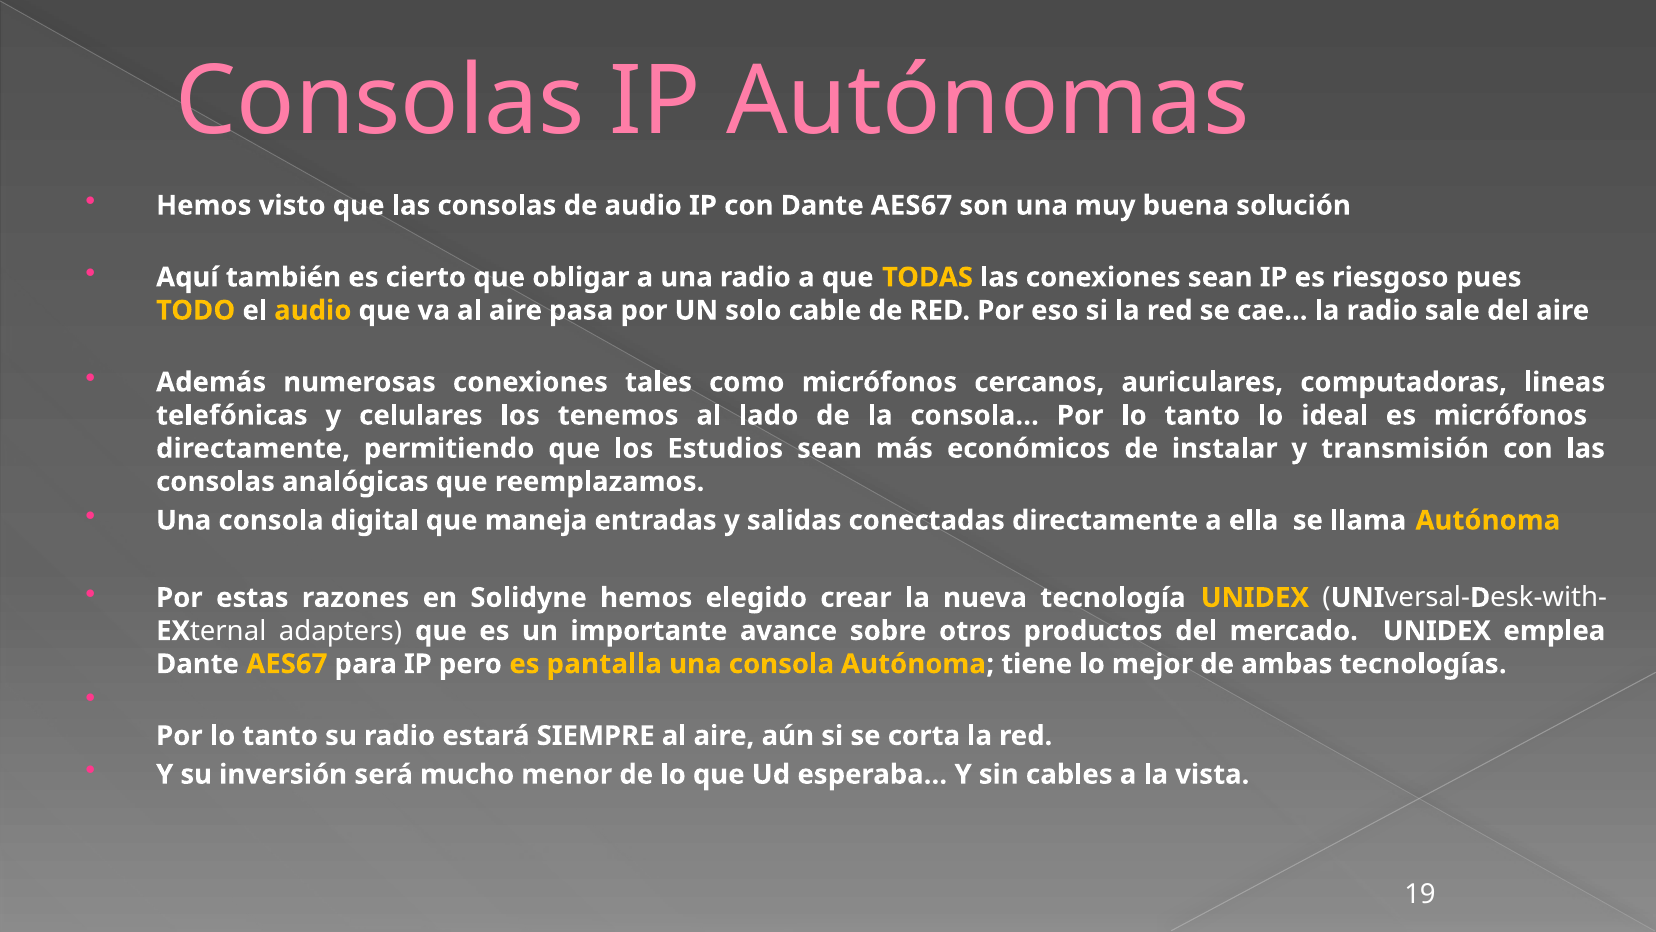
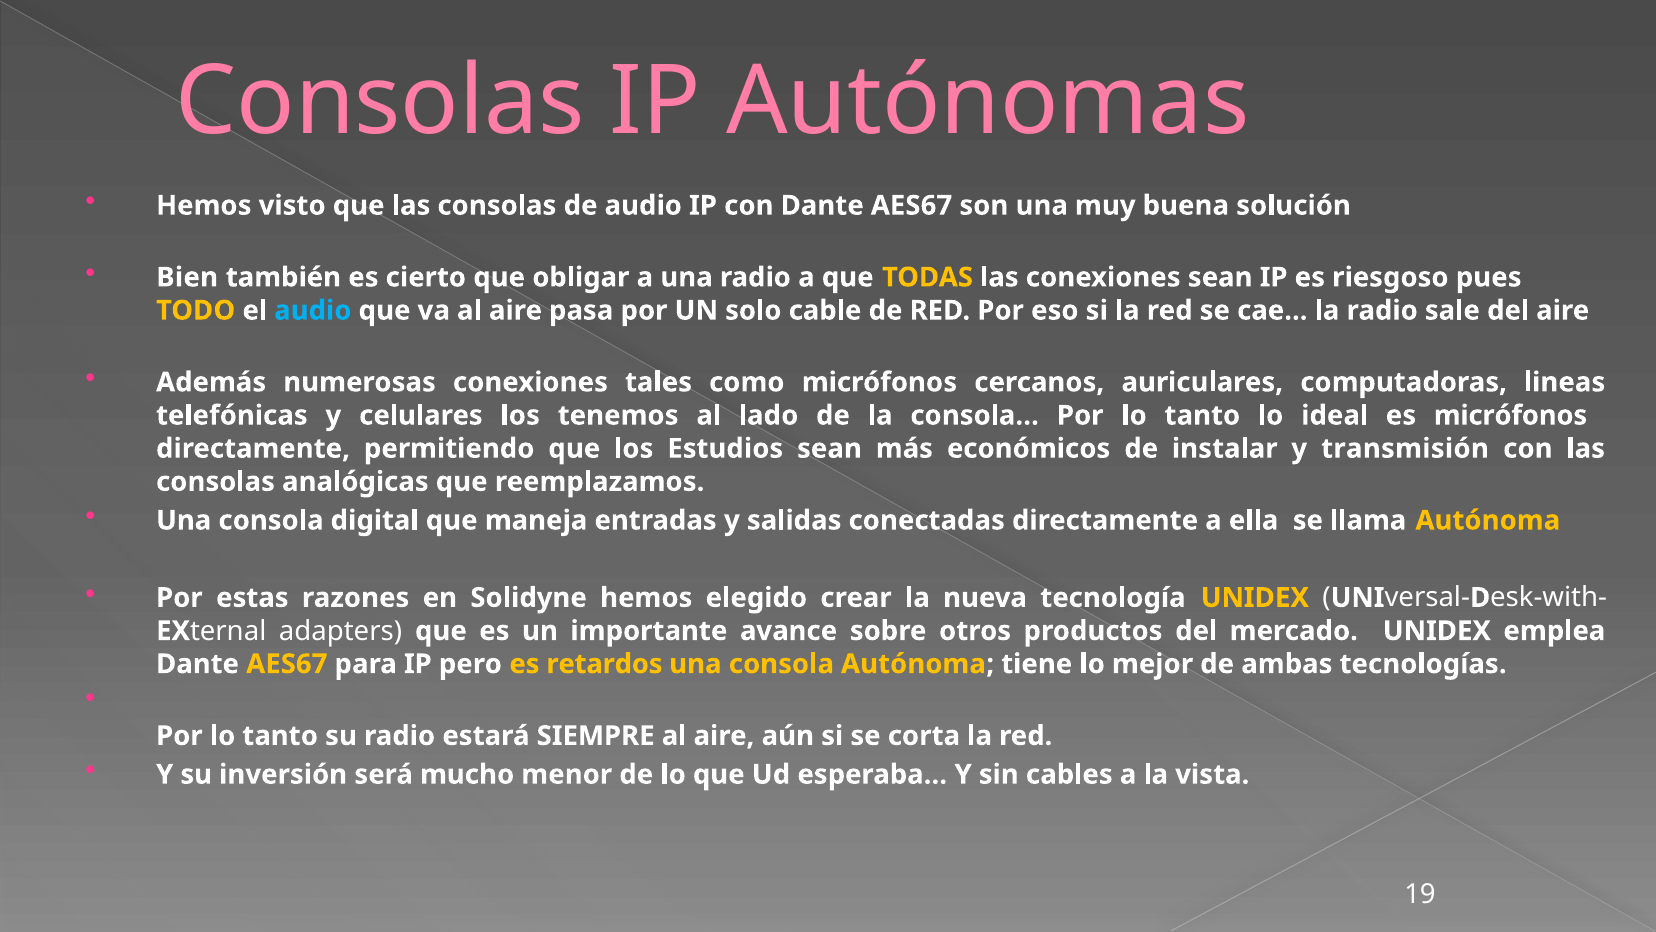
Aquí: Aquí -> Bien
audio at (313, 310) colour: yellow -> light blue
pantalla: pantalla -> retardos
